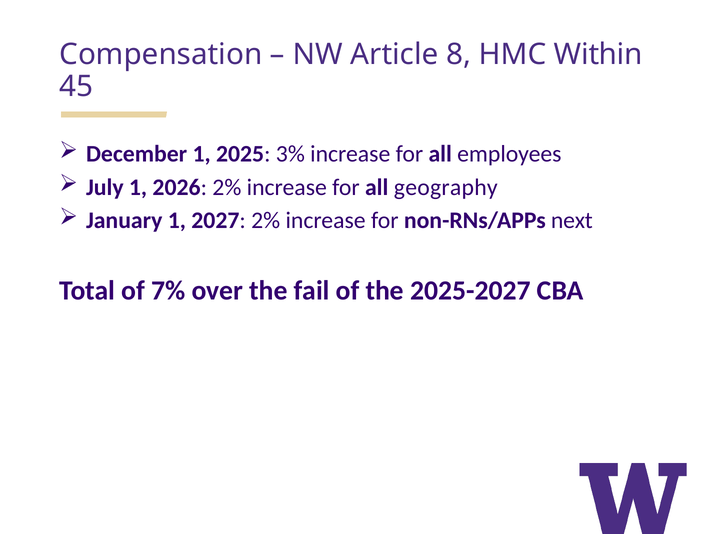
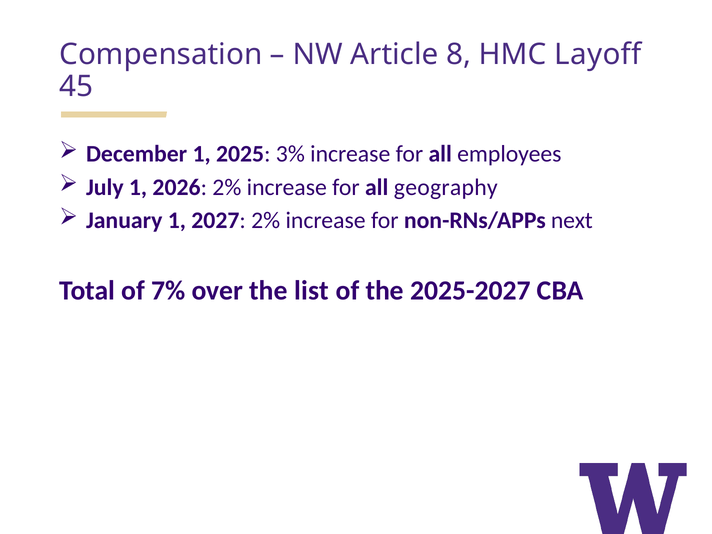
Within: Within -> Layoff
fail: fail -> list
